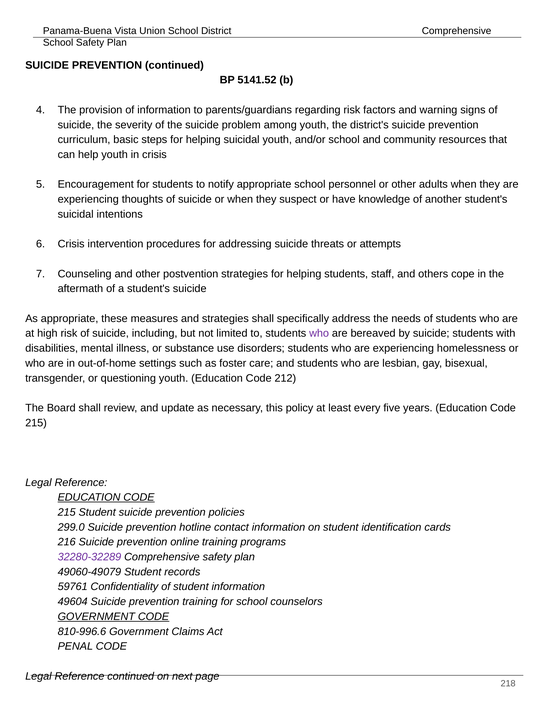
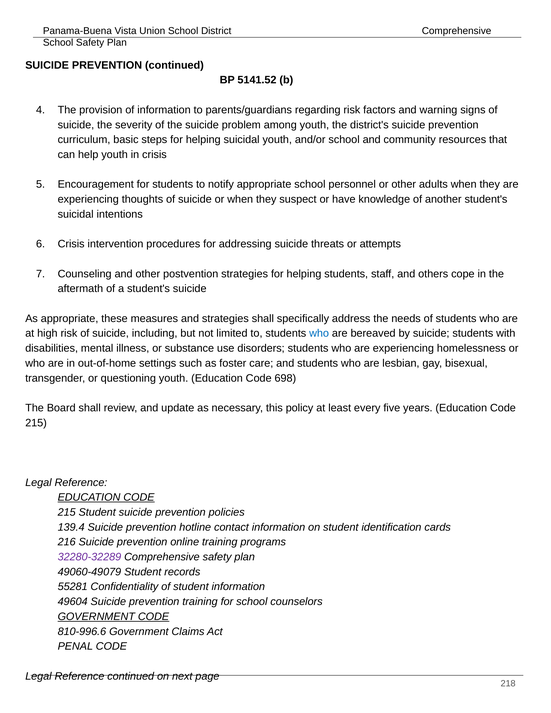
who at (319, 333) colour: purple -> blue
212: 212 -> 698
299.0: 299.0 -> 139.4
59761: 59761 -> 55281
